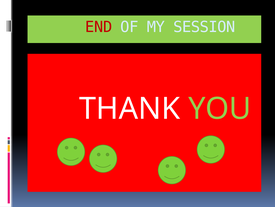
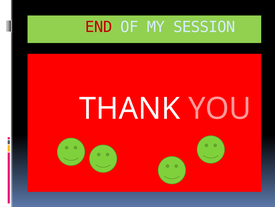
YOU colour: light green -> pink
